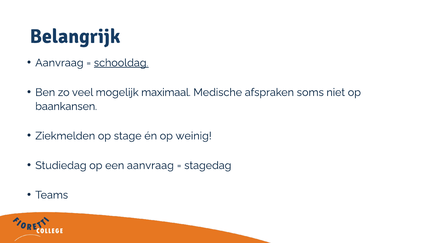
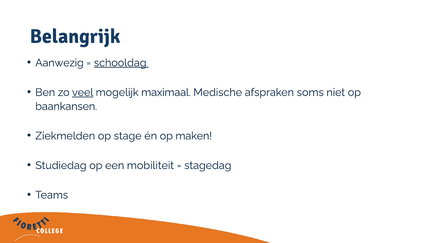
Aanvraag at (59, 63): Aanvraag -> Aanwezig
veel underline: none -> present
weinig: weinig -> maken
een aanvraag: aanvraag -> mobiliteit
